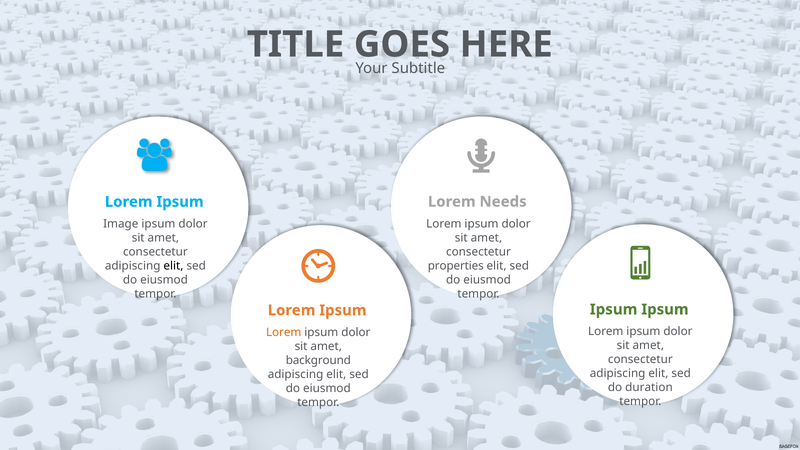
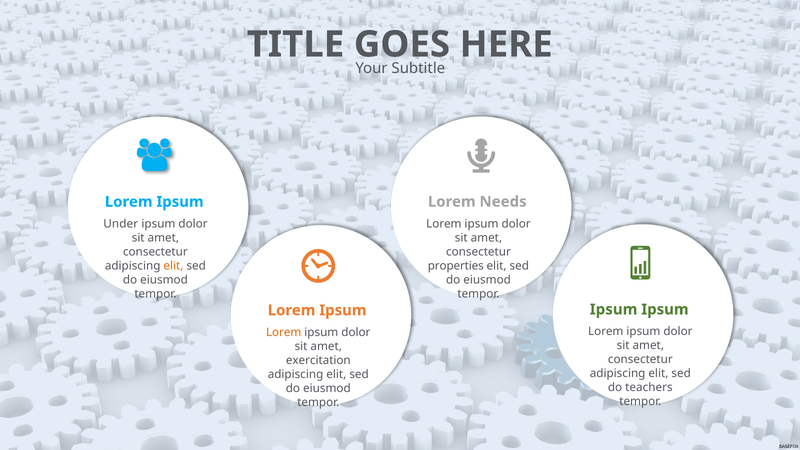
Image: Image -> Under
elit at (173, 266) colour: black -> orange
background: background -> exercitation
duration: duration -> teachers
